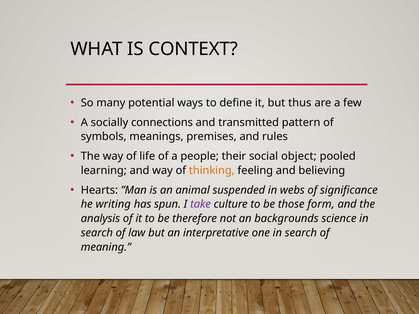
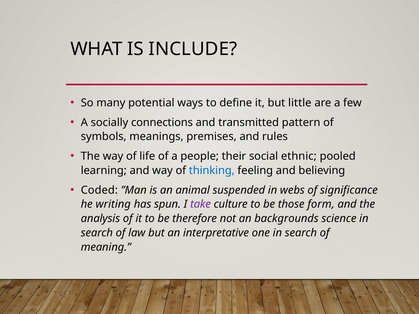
CONTEXT: CONTEXT -> INCLUDE
thus: thus -> little
object: object -> ethnic
thinking colour: orange -> blue
Hearts: Hearts -> Coded
